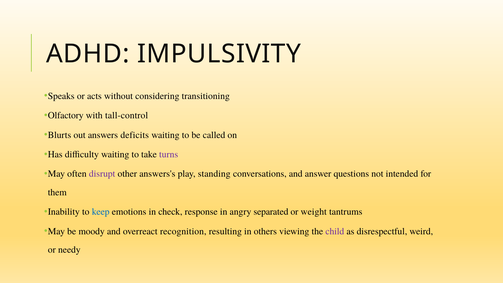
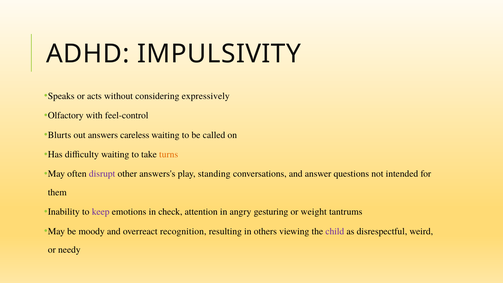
transitioning: transitioning -> expressively
tall-control: tall-control -> feel-control
deficits: deficits -> careless
turns colour: purple -> orange
keep colour: blue -> purple
response: response -> attention
separated: separated -> gesturing
